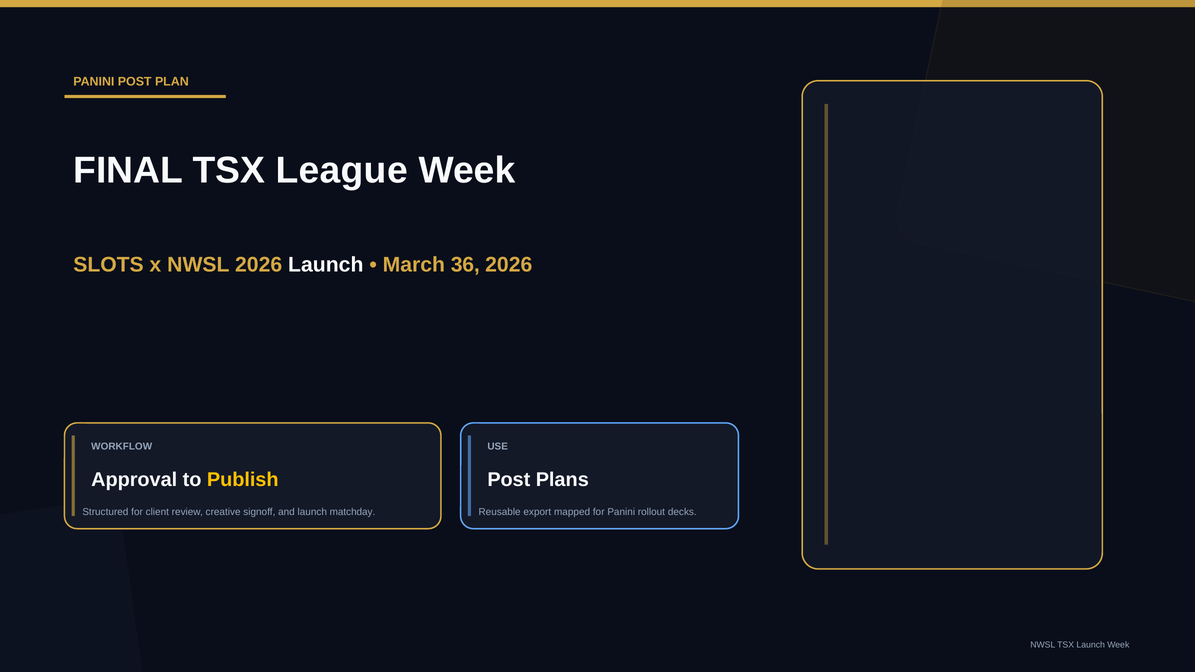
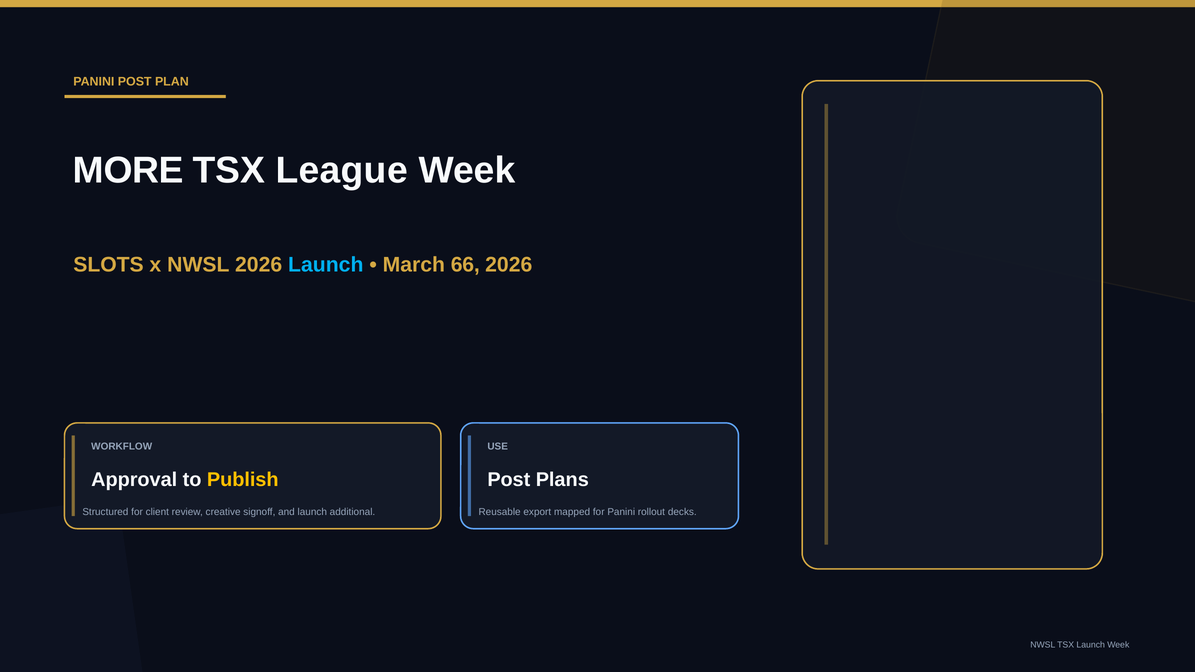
FINAL: FINAL -> MORE
Launch at (326, 265) colour: white -> light blue
36: 36 -> 66
matchday: matchday -> additional
